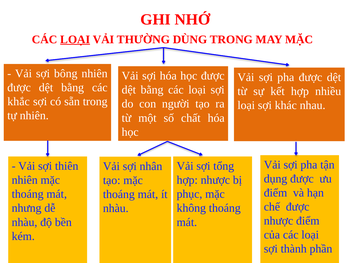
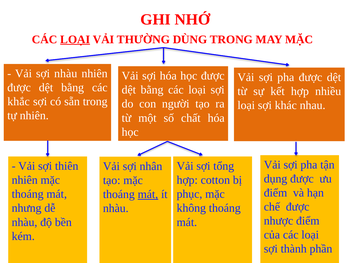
sợi bông: bông -> nhàu
hợp nhược: nhược -> cotton
mát at (148, 194) underline: none -> present
